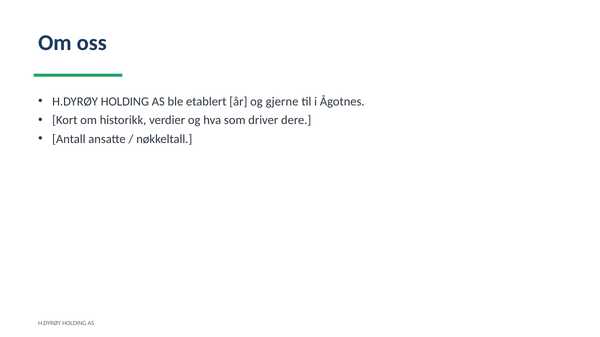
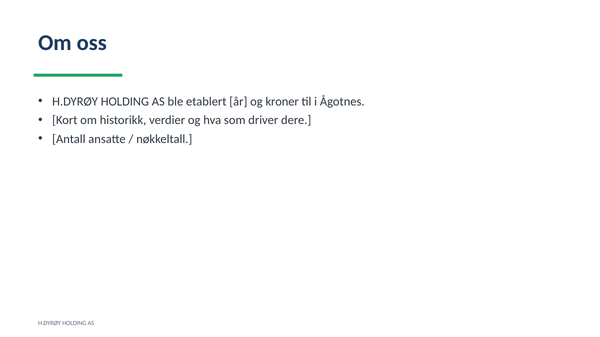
gjerne: gjerne -> kroner
